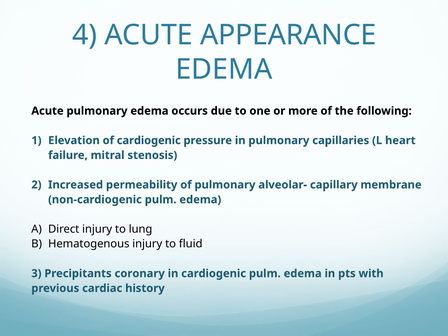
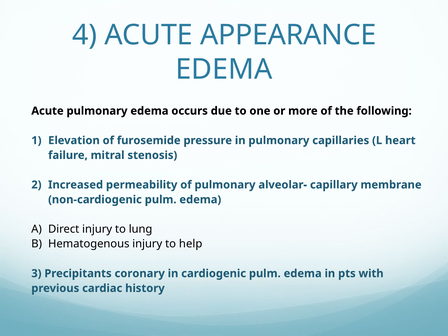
of cardiogenic: cardiogenic -> furosemide
fluid: fluid -> help
